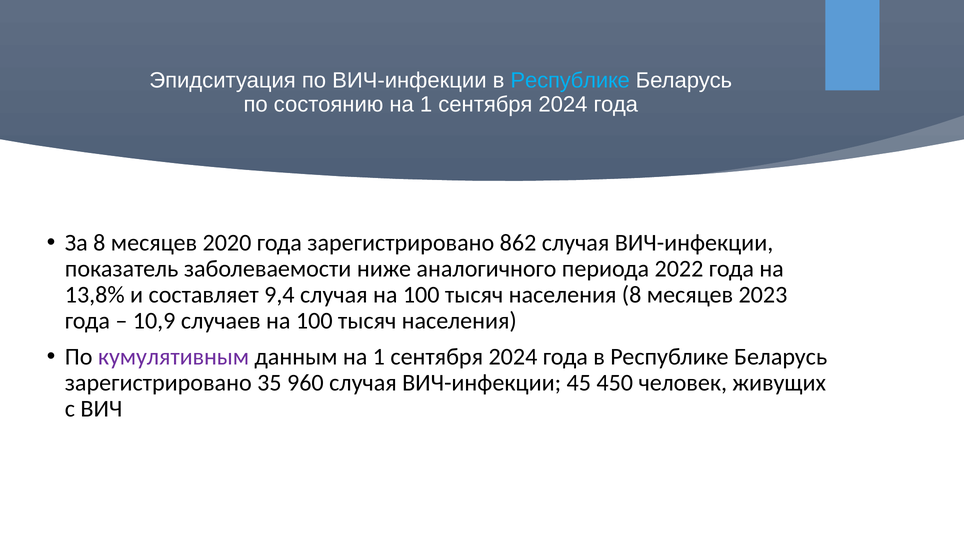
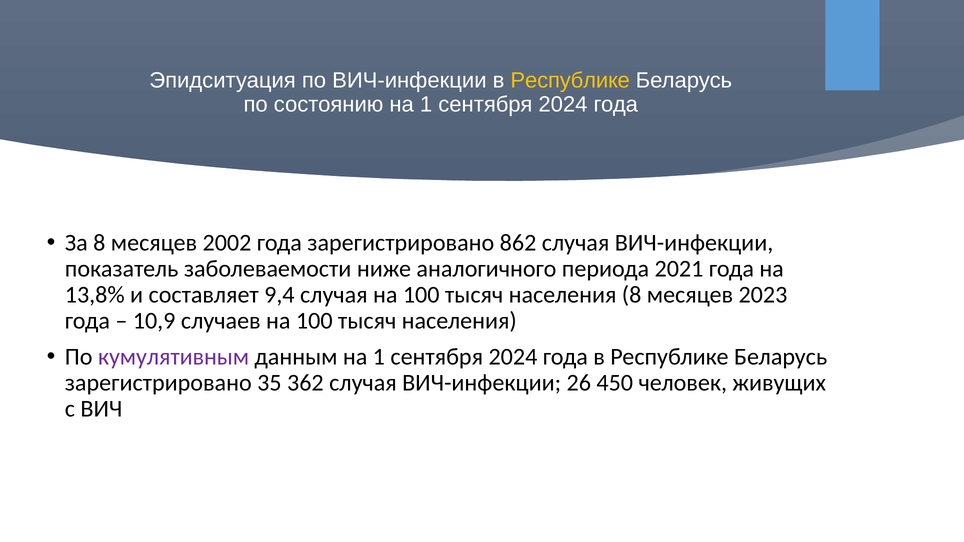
Республике at (570, 80) colour: light blue -> yellow
2020: 2020 -> 2002
2022: 2022 -> 2021
960: 960 -> 362
45: 45 -> 26
